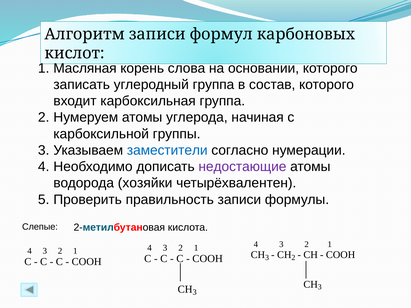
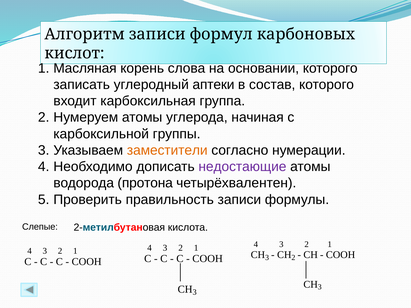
углеродный группа: группа -> аптеки
заместители colour: blue -> orange
хозяйки: хозяйки -> протона
